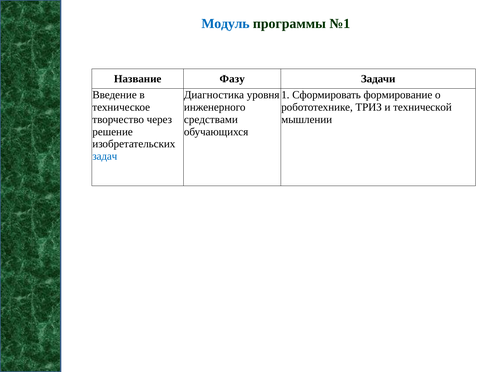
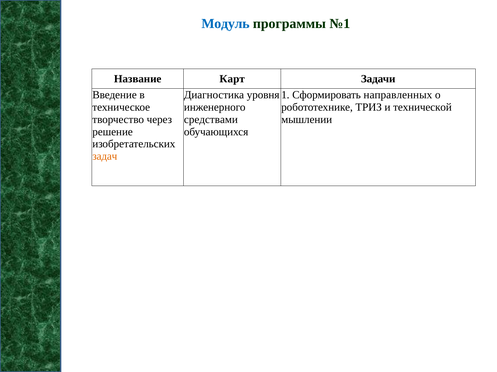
Фазу: Фазу -> Карт
формирование: формирование -> направленных
задач colour: blue -> orange
